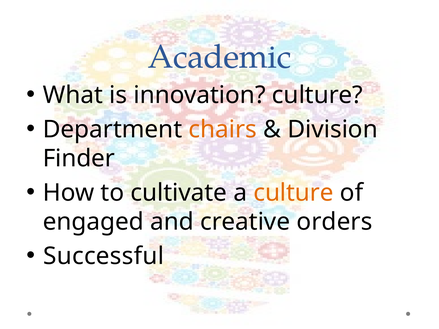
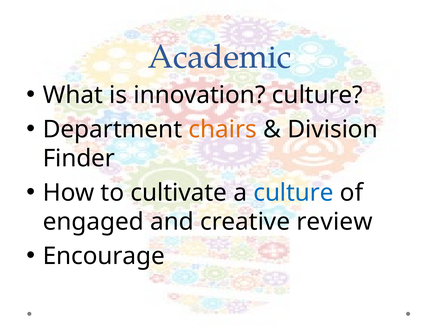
culture at (294, 193) colour: orange -> blue
orders: orders -> review
Successful: Successful -> Encourage
